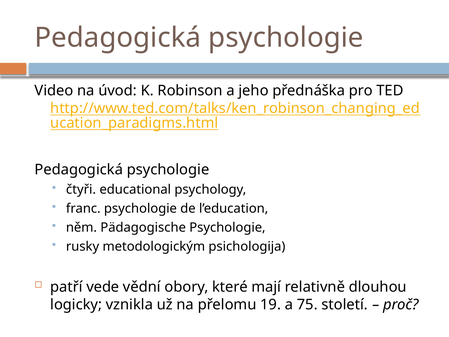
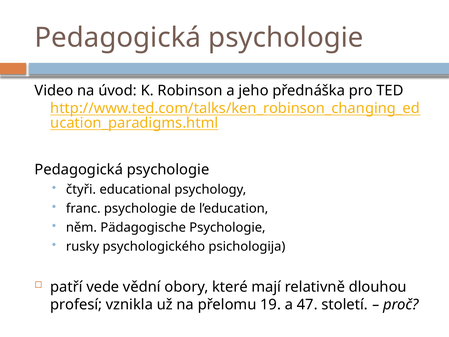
metodologickým: metodologickým -> psychologického
logicky: logicky -> profesí
75: 75 -> 47
